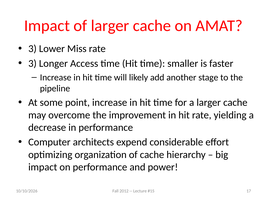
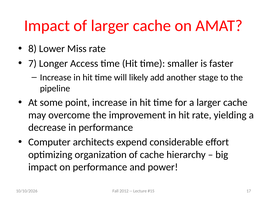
3 at (32, 49): 3 -> 8
3 at (32, 64): 3 -> 7
